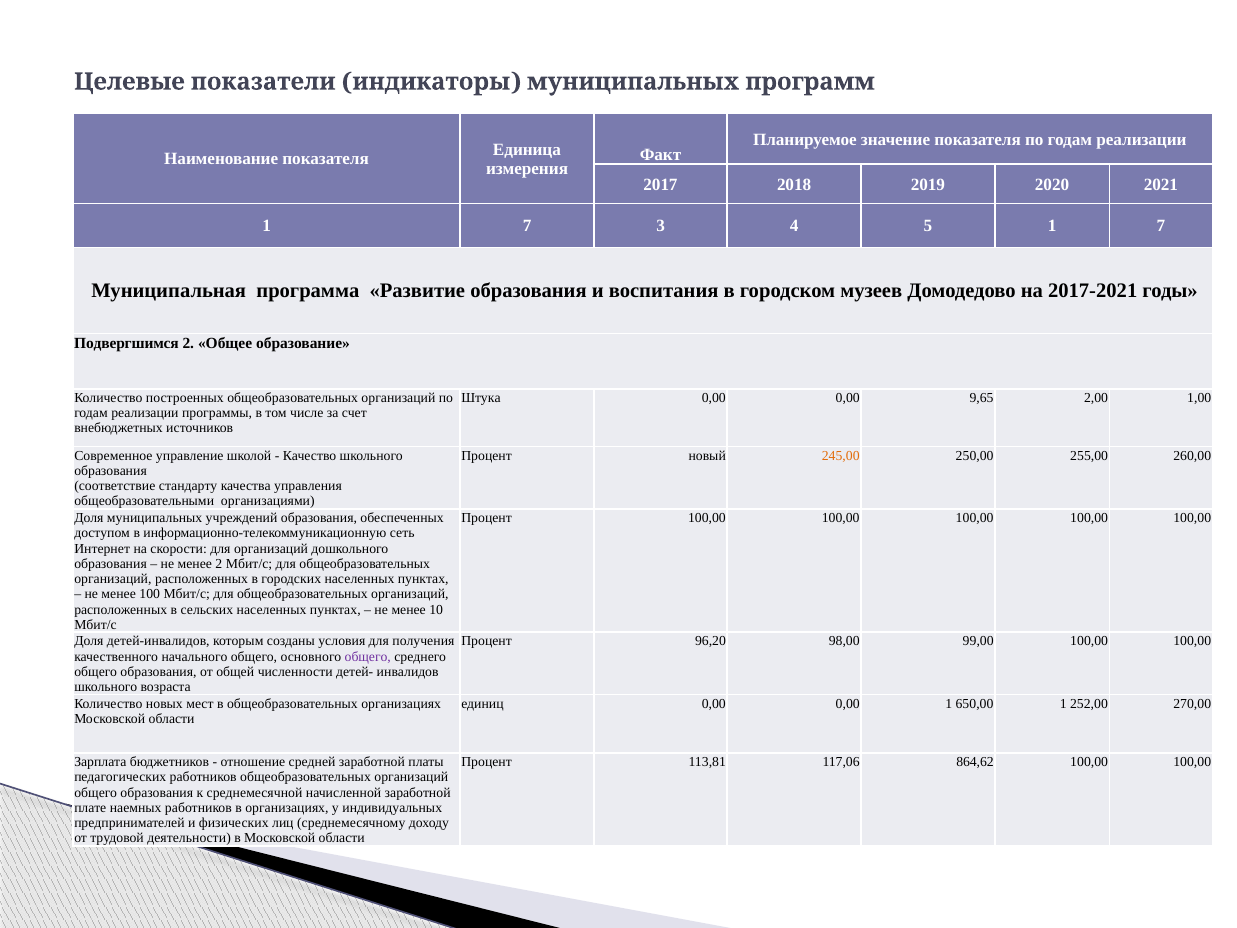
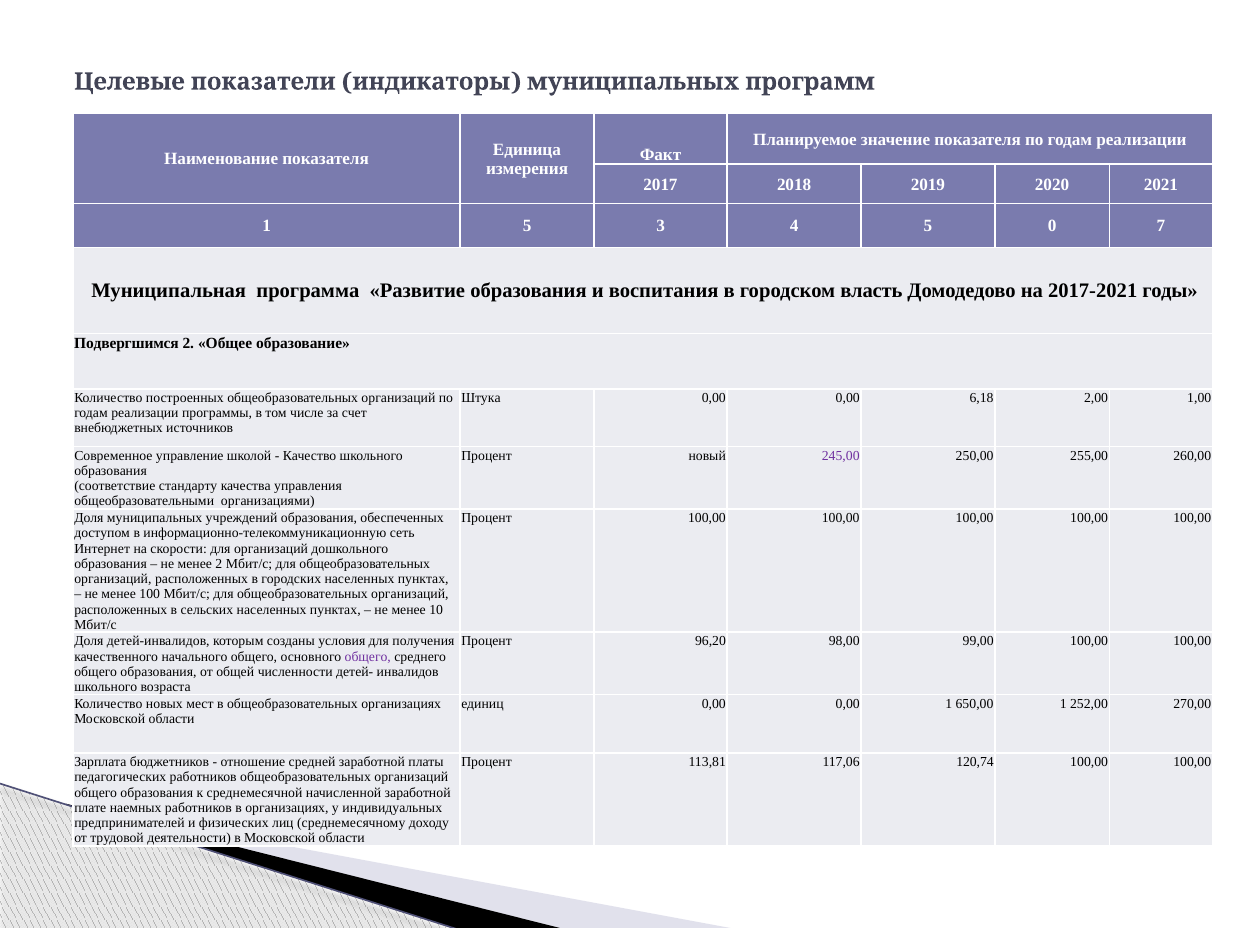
7 at (527, 226): 7 -> 5
5 1: 1 -> 0
музеев: музеев -> власть
9,65: 9,65 -> 6,18
245,00 colour: orange -> purple
864,62: 864,62 -> 120,74
